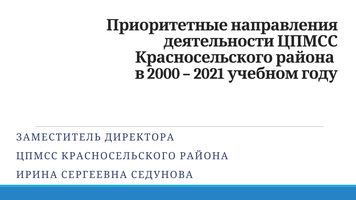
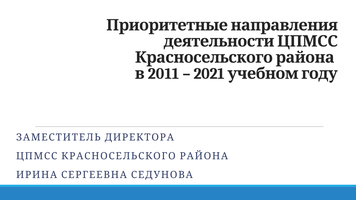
2000: 2000 -> 2011
